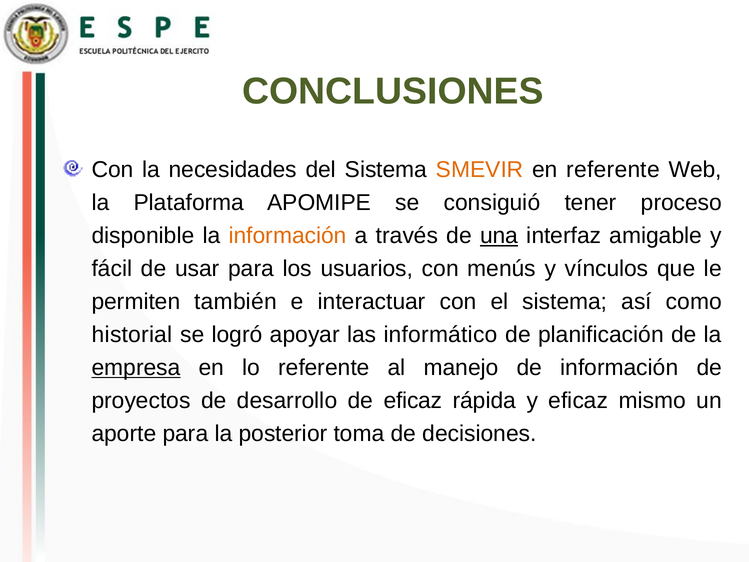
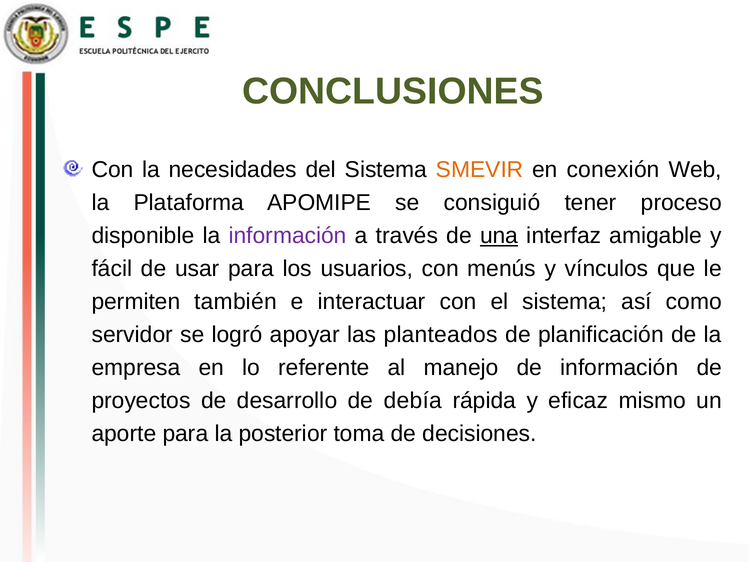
en referente: referente -> conexión
información at (288, 236) colour: orange -> purple
historial: historial -> servidor
informático: informático -> planteados
empresa underline: present -> none
de eficaz: eficaz -> debía
